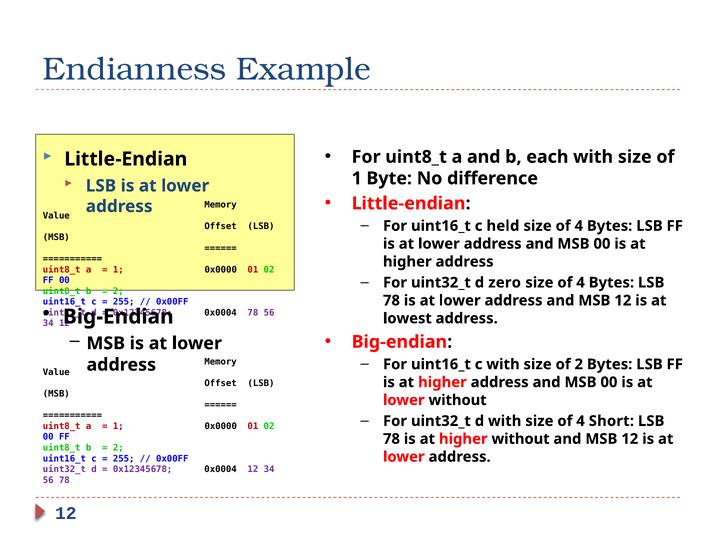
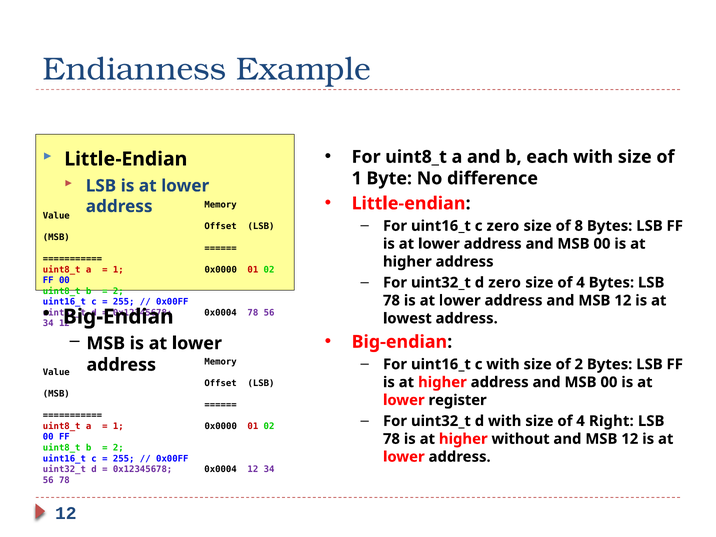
c held: held -> zero
4 at (579, 226): 4 -> 8
lower without: without -> register
Short: Short -> Right
